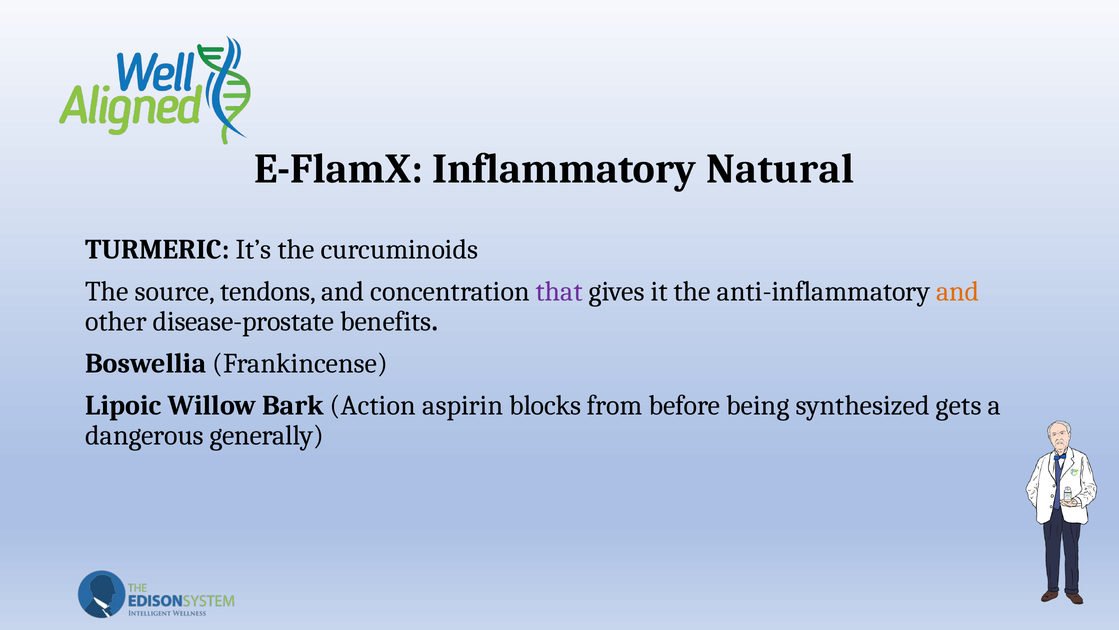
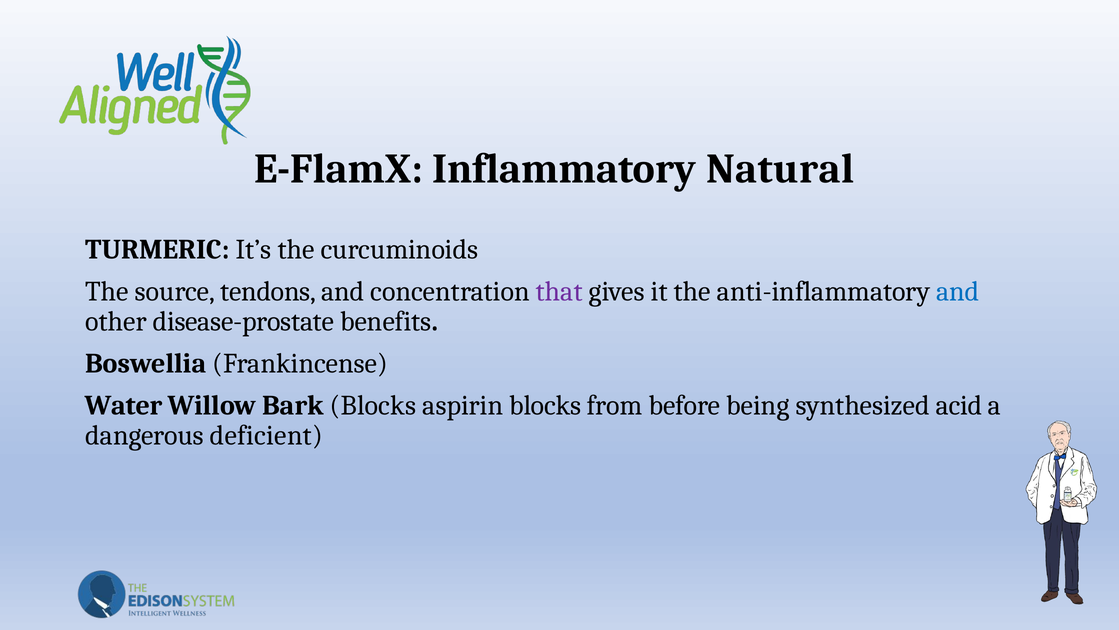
and at (958, 291) colour: orange -> blue
Lipoic: Lipoic -> Water
Bark Action: Action -> Blocks
gets: gets -> acid
generally: generally -> deficient
